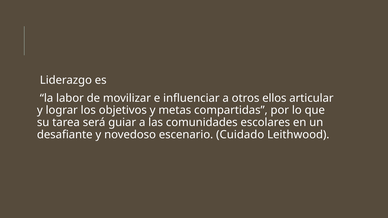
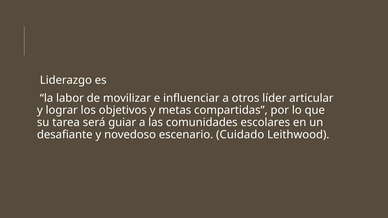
ellos: ellos -> líder
